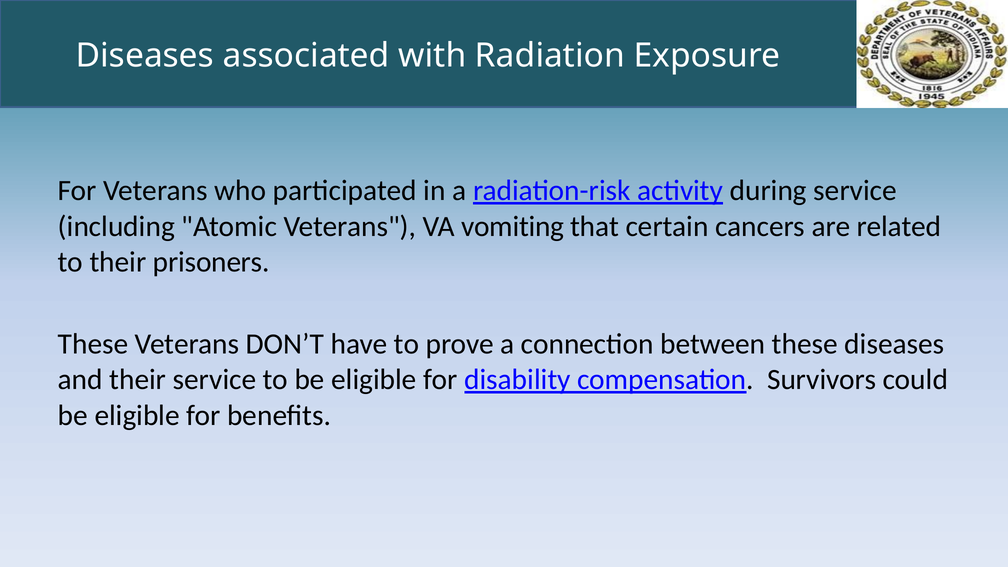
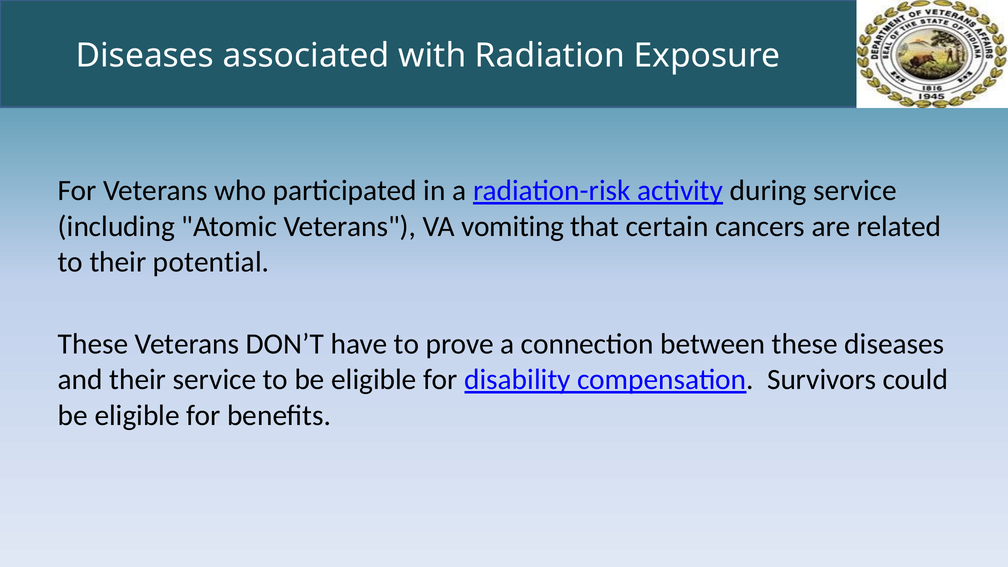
prisoners: prisoners -> potential
